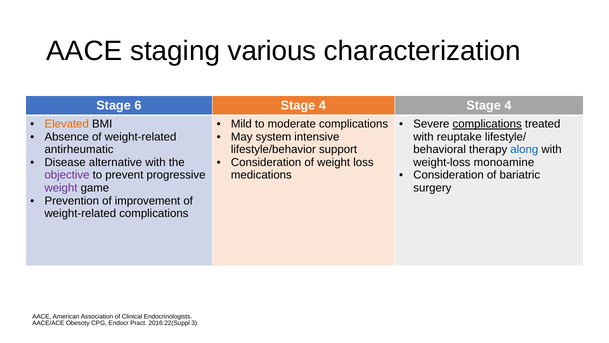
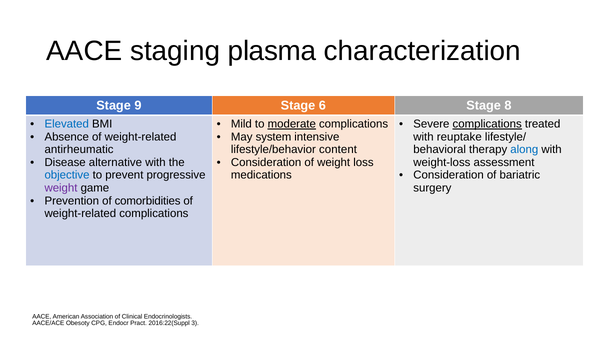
various: various -> plasma
6: 6 -> 9
4 at (322, 105): 4 -> 6
4 at (508, 105): 4 -> 8
Elevated colour: orange -> blue
moderate underline: none -> present
support: support -> content
monoamine: monoamine -> assessment
objective colour: purple -> blue
improvement: improvement -> comorbidities
